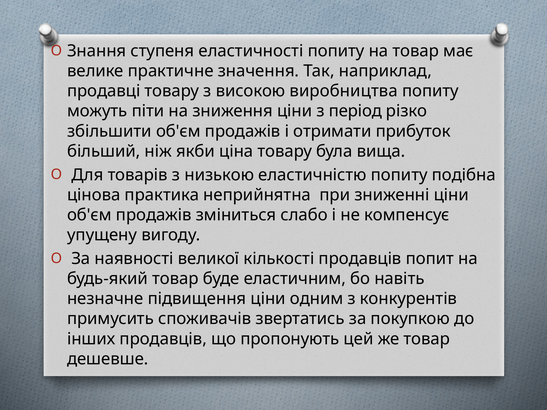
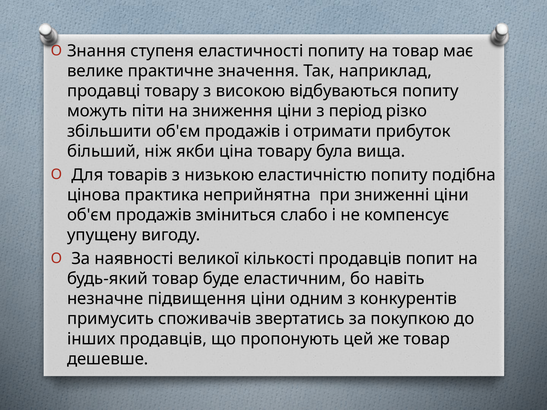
виробництва: виробництва -> відбуваються
